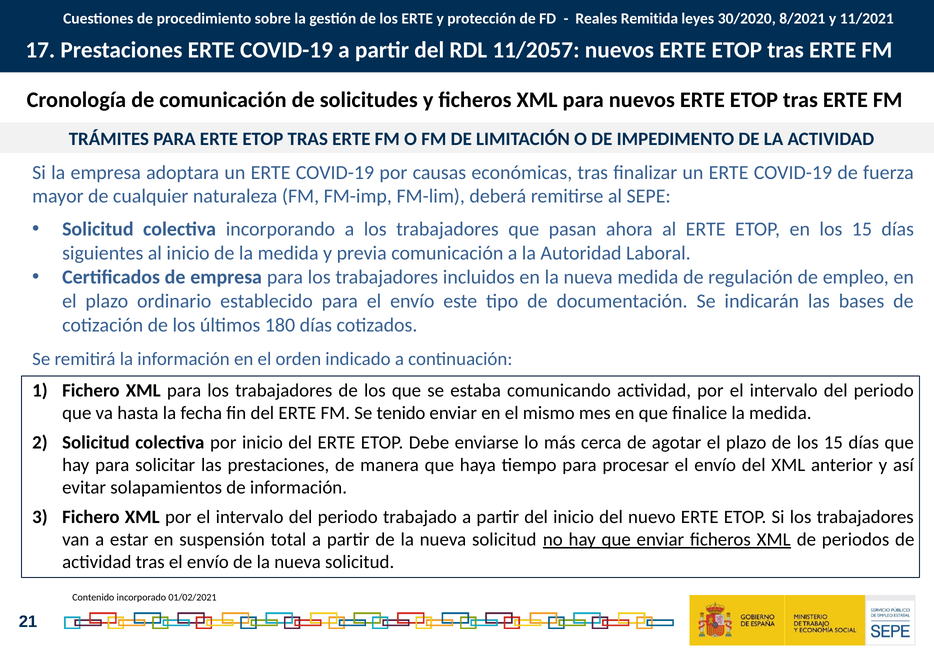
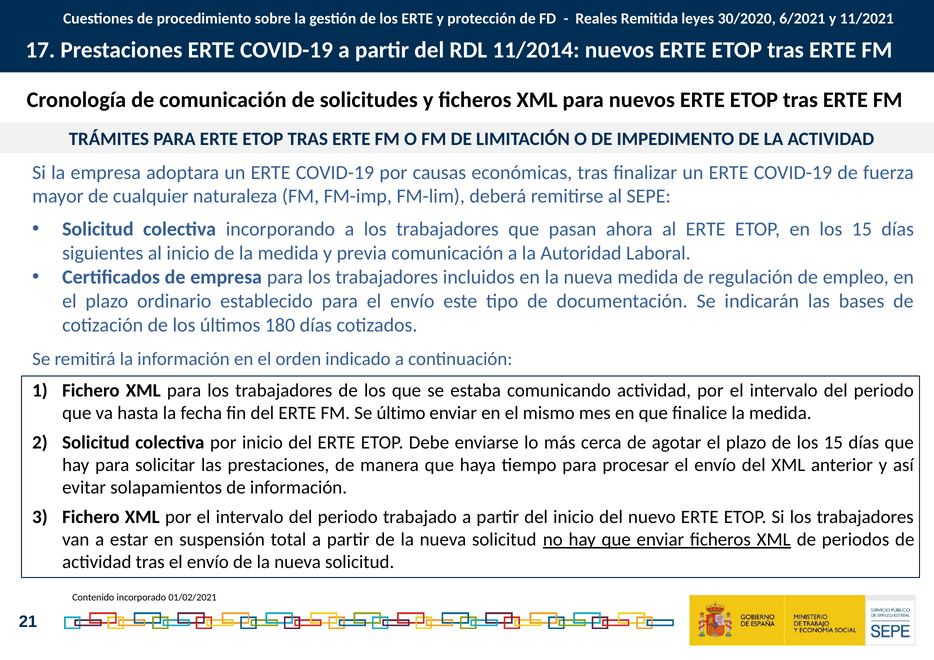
8/2021: 8/2021 -> 6/2021
11/2057: 11/2057 -> 11/2014
tenido: tenido -> último
